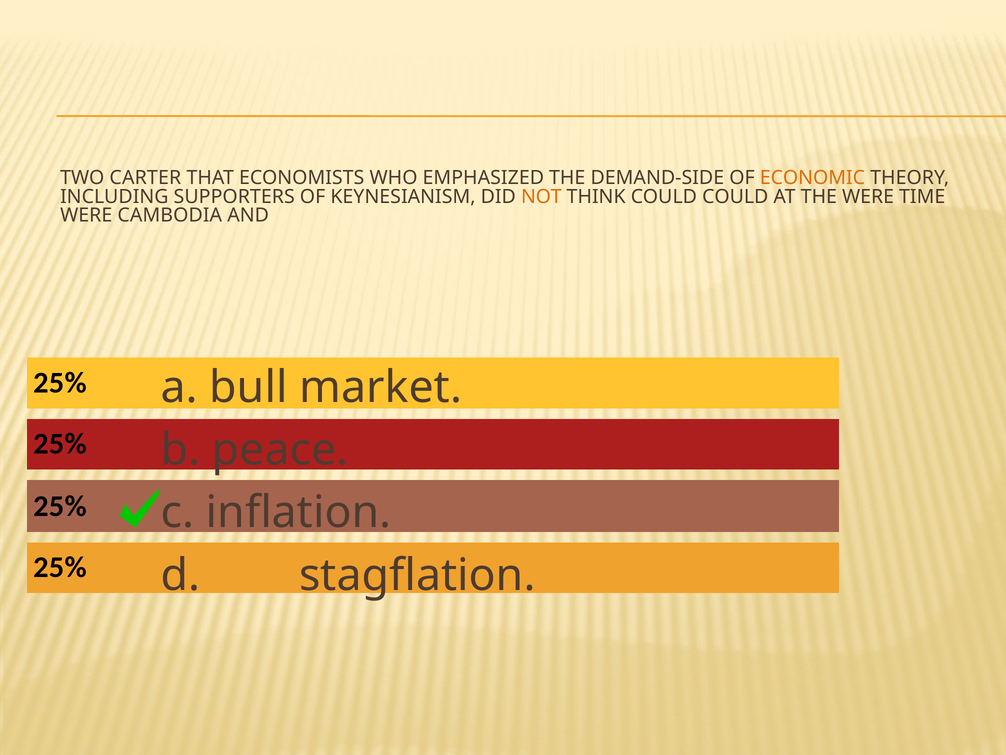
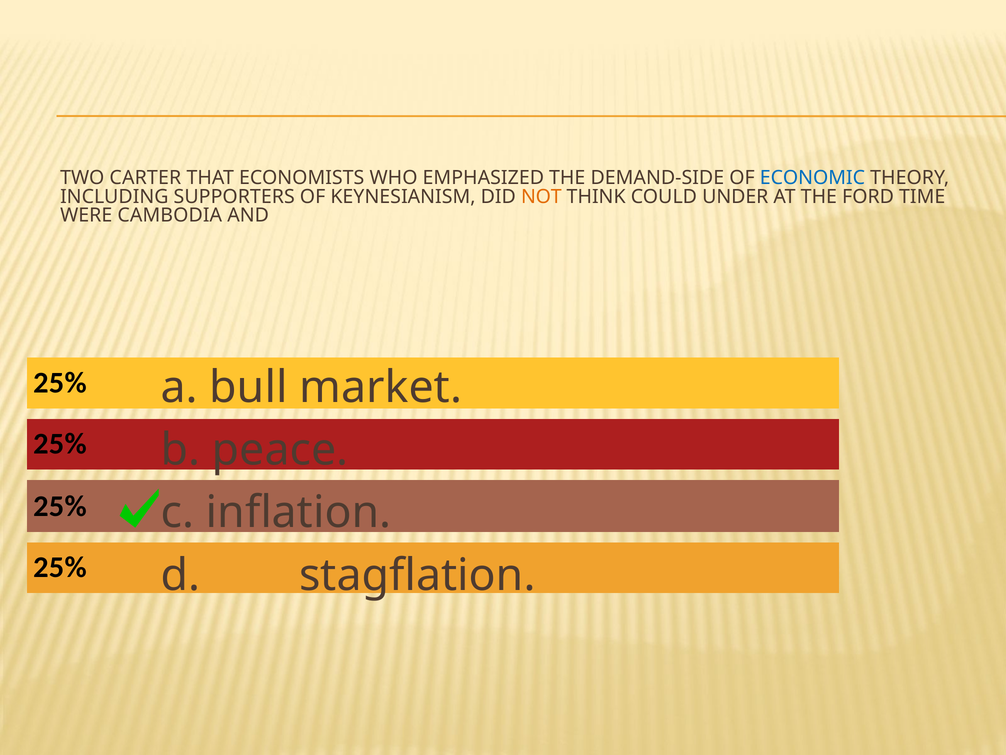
ECONOMIC colour: orange -> blue
COULD COULD: COULD -> UNDER
THE WERE: WERE -> FORD
